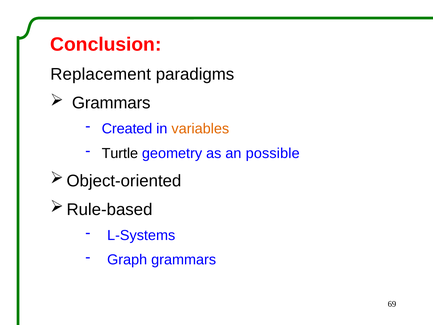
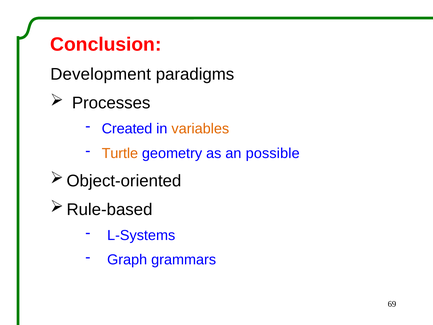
Replacement: Replacement -> Development
Grammars at (111, 103): Grammars -> Processes
Turtle colour: black -> orange
